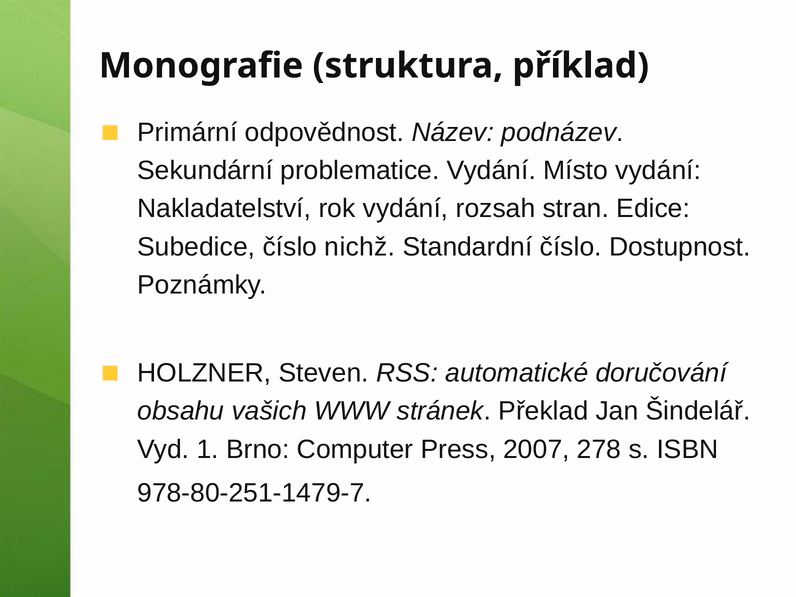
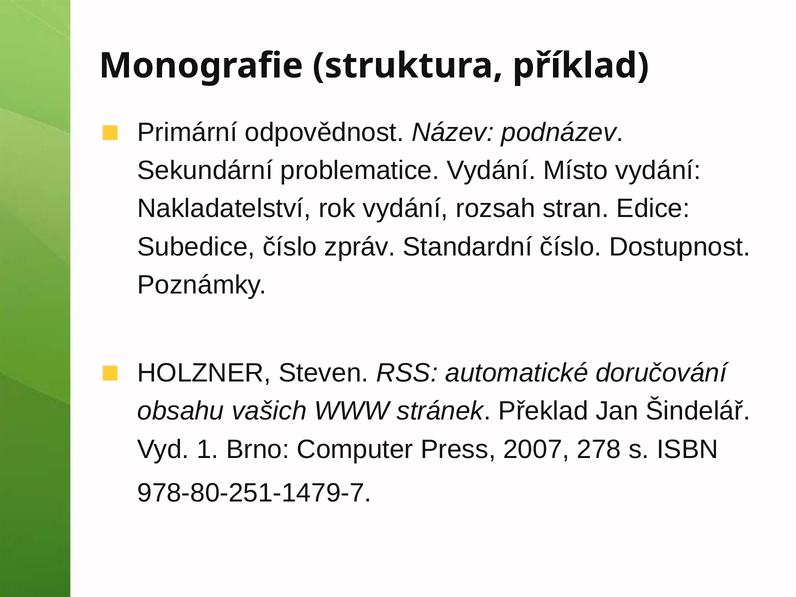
nichž: nichž -> zpráv
